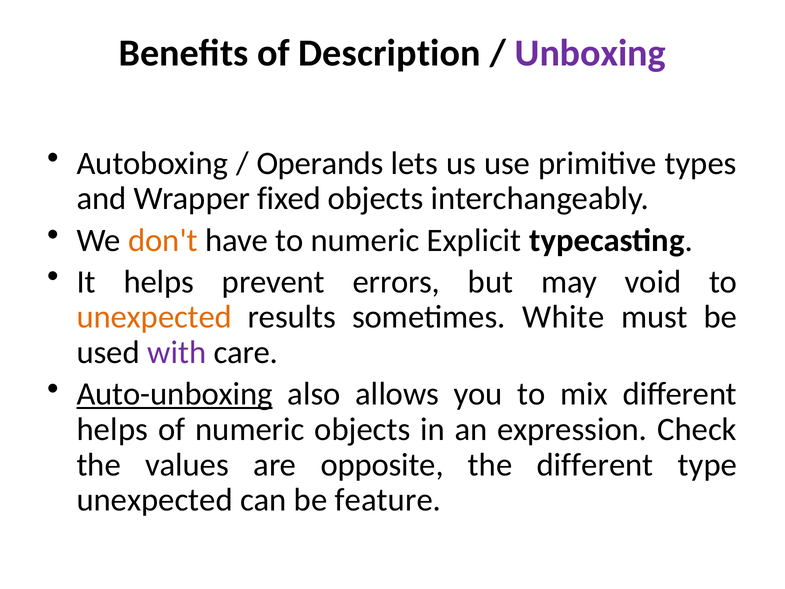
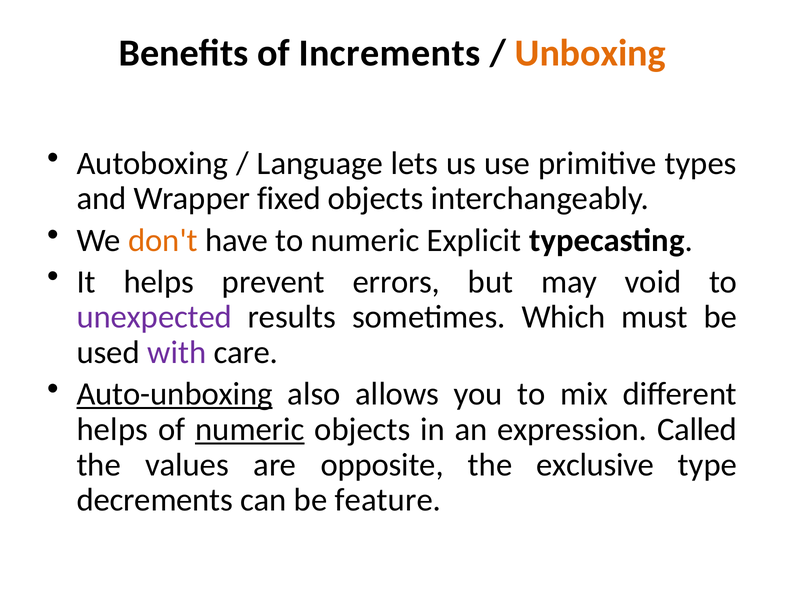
Description: Description -> Increments
Unboxing colour: purple -> orange
Operands: Operands -> Language
unexpected at (154, 317) colour: orange -> purple
White: White -> Which
numeric at (250, 429) underline: none -> present
Check: Check -> Called
the different: different -> exclusive
unexpected at (155, 500): unexpected -> decrements
